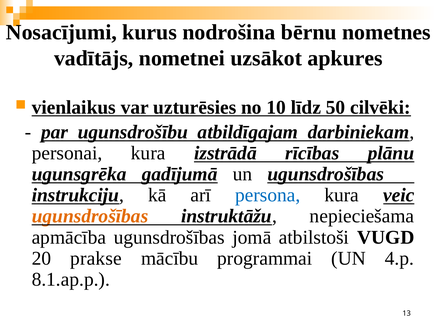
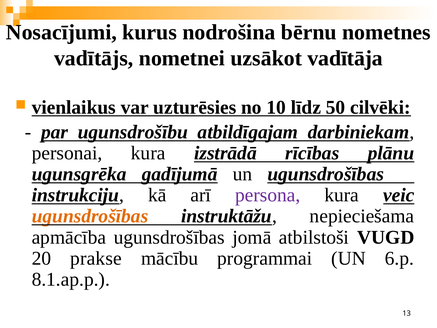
apkures: apkures -> vadītāja
persona colour: blue -> purple
4.p: 4.p -> 6.p
